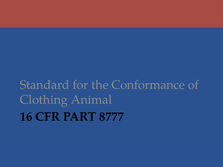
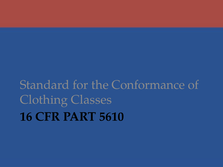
Animal: Animal -> Classes
8777: 8777 -> 5610
